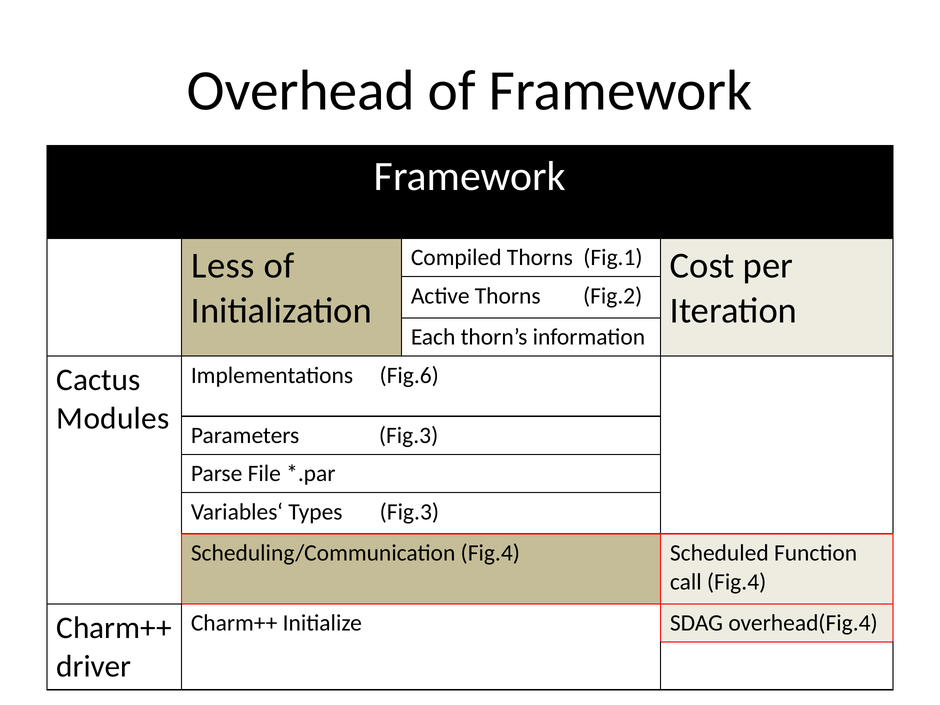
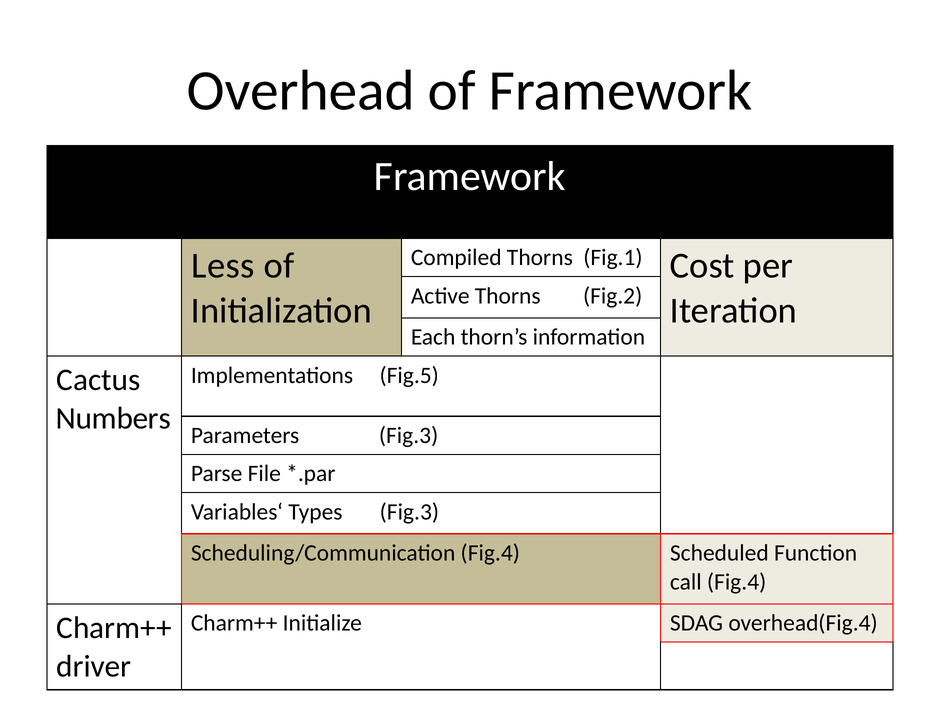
Fig.6: Fig.6 -> Fig.5
Modules: Modules -> Numbers
